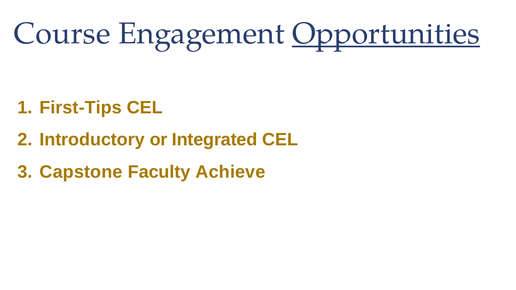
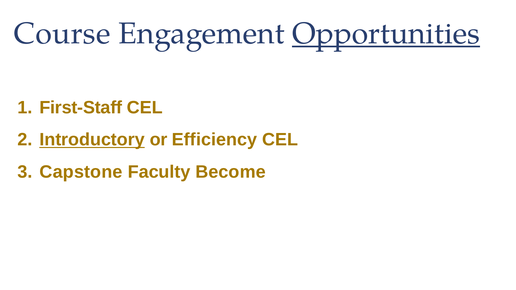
First-Tips: First-Tips -> First-Staff
Introductory underline: none -> present
Integrated: Integrated -> Efficiency
Achieve: Achieve -> Become
